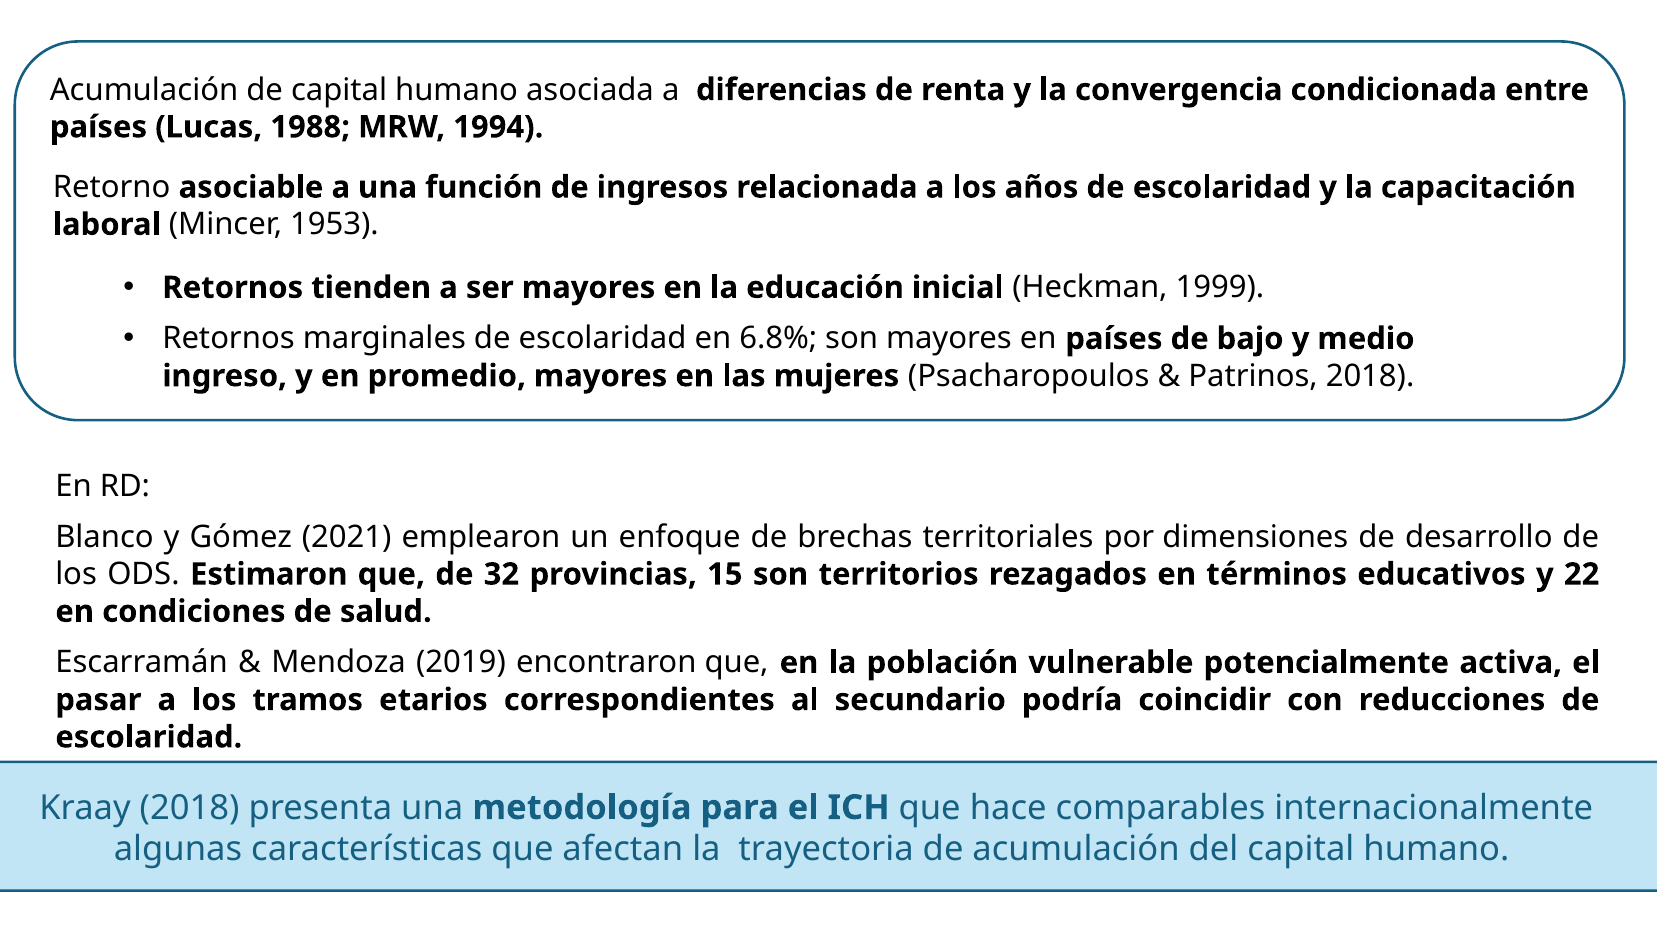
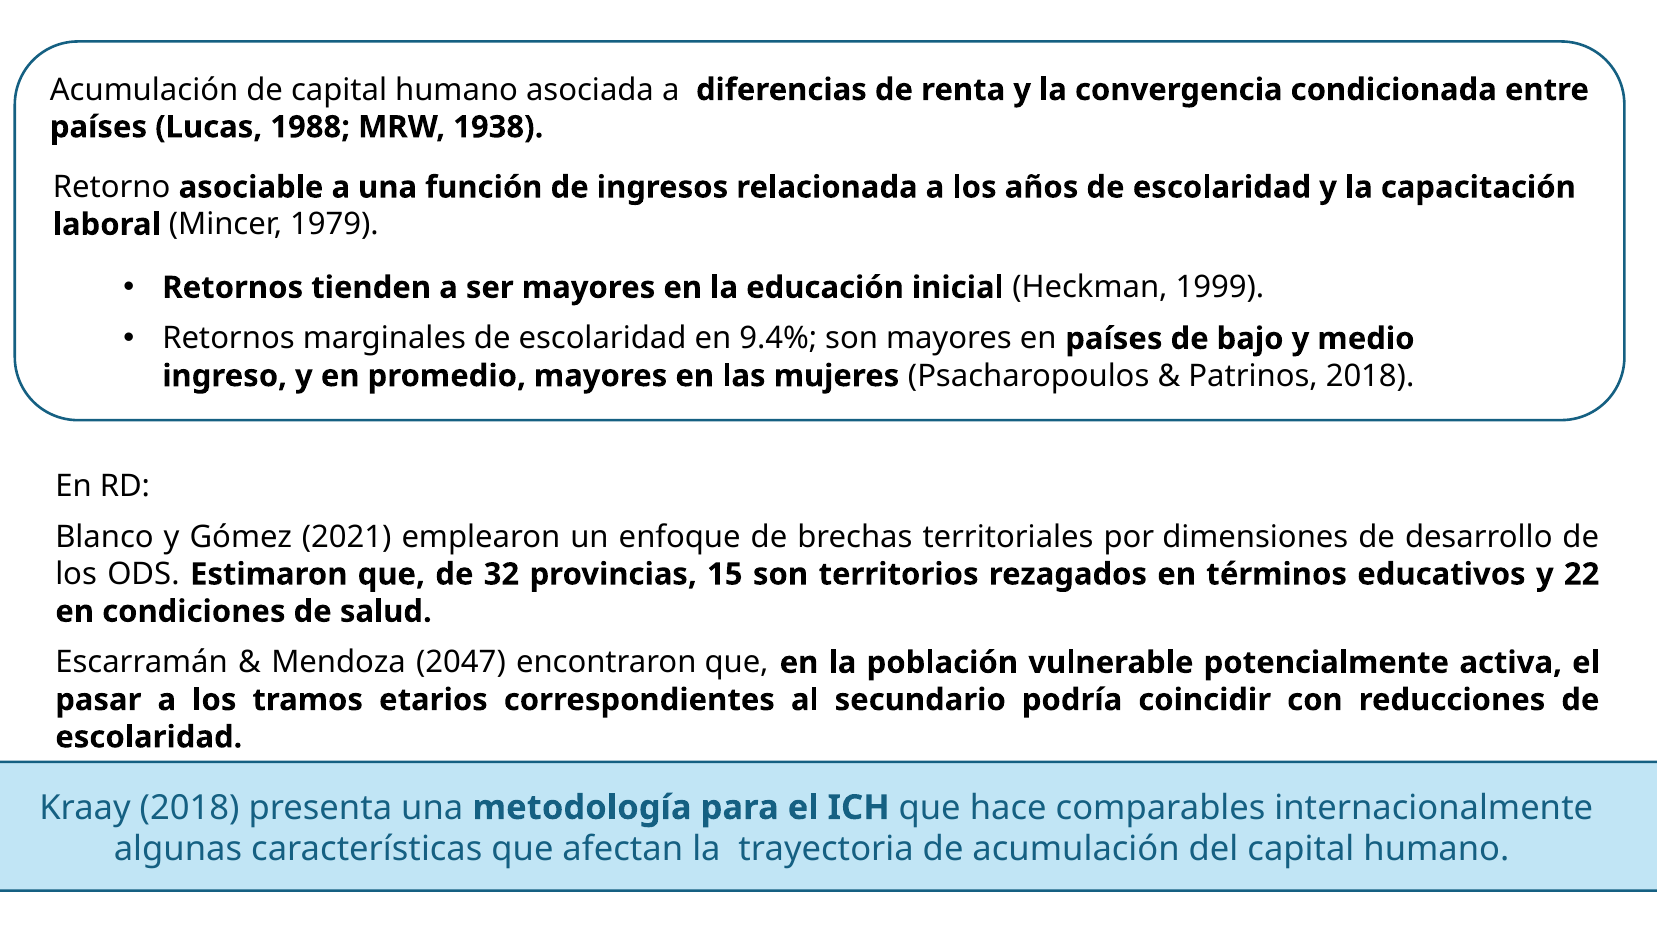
1994: 1994 -> 1938
1953: 1953 -> 1979
6.8%: 6.8% -> 9.4%
2019: 2019 -> 2047
